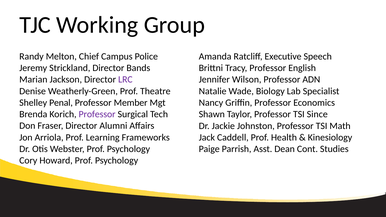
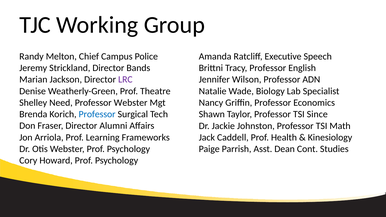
Penal: Penal -> Need
Professor Member: Member -> Webster
Professor at (97, 114) colour: purple -> blue
